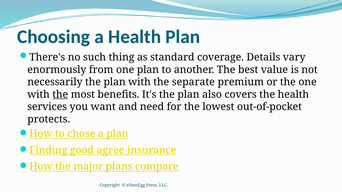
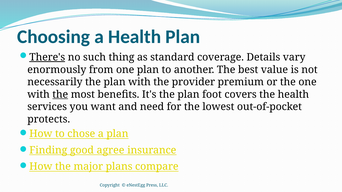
There's underline: none -> present
separate: separate -> provider
also: also -> foot
